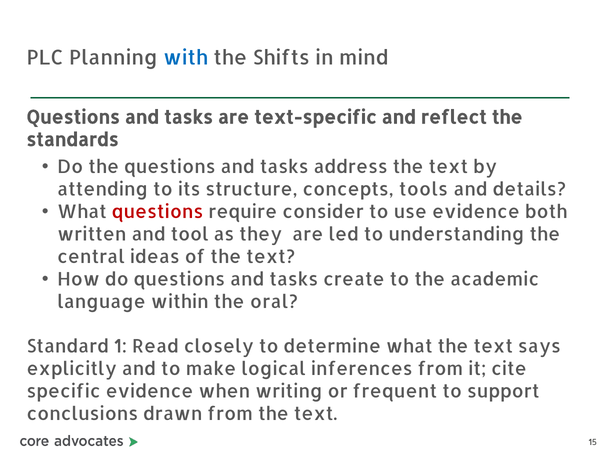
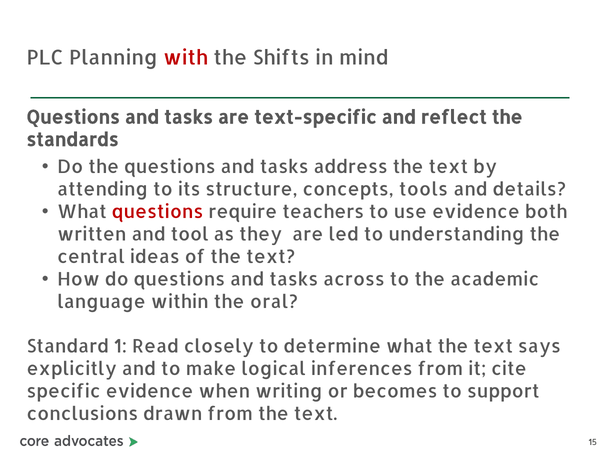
with colour: blue -> red
consider: consider -> teachers
create: create -> across
frequent: frequent -> becomes
